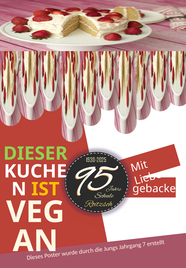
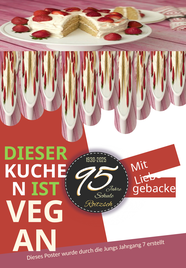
IST colour: yellow -> light green
